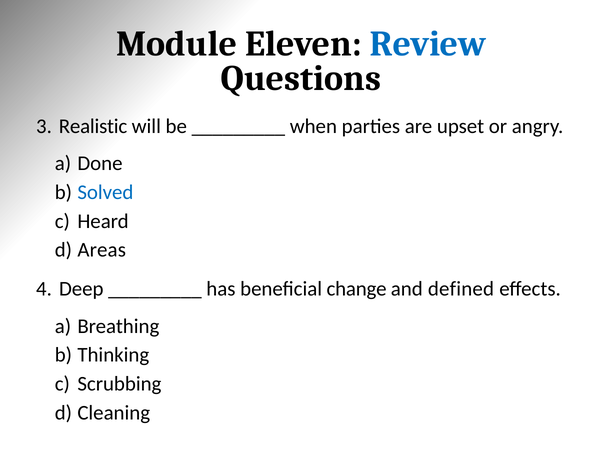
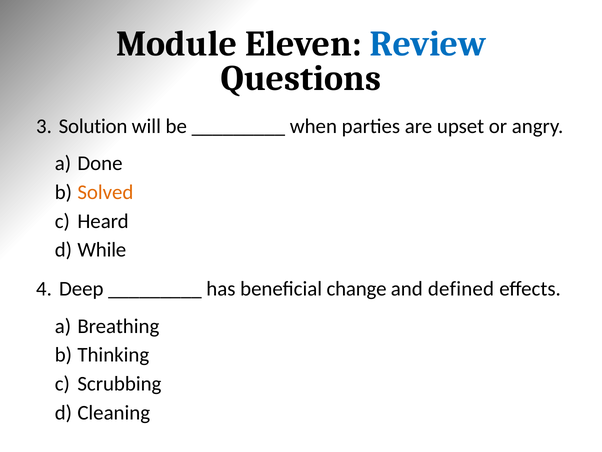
Realistic: Realistic -> Solution
Solved colour: blue -> orange
Areas: Areas -> While
